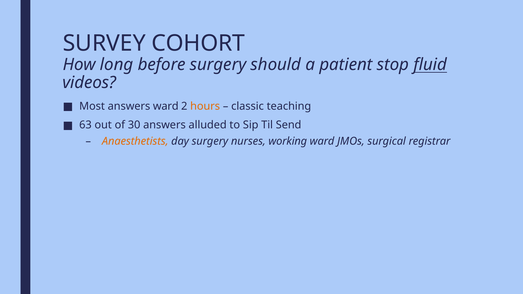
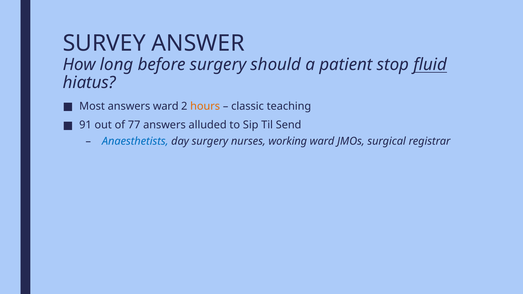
COHORT: COHORT -> ANSWER
videos: videos -> hiatus
63: 63 -> 91
30: 30 -> 77
Anaesthetists colour: orange -> blue
